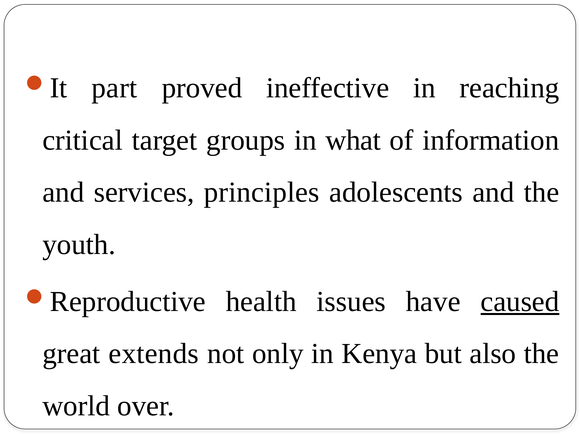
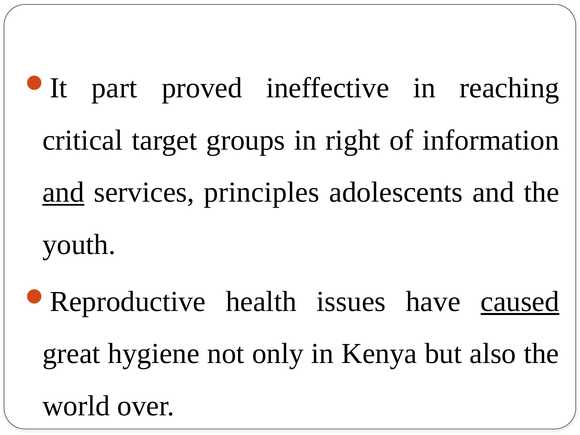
what: what -> right
and at (63, 192) underline: none -> present
extends: extends -> hygiene
